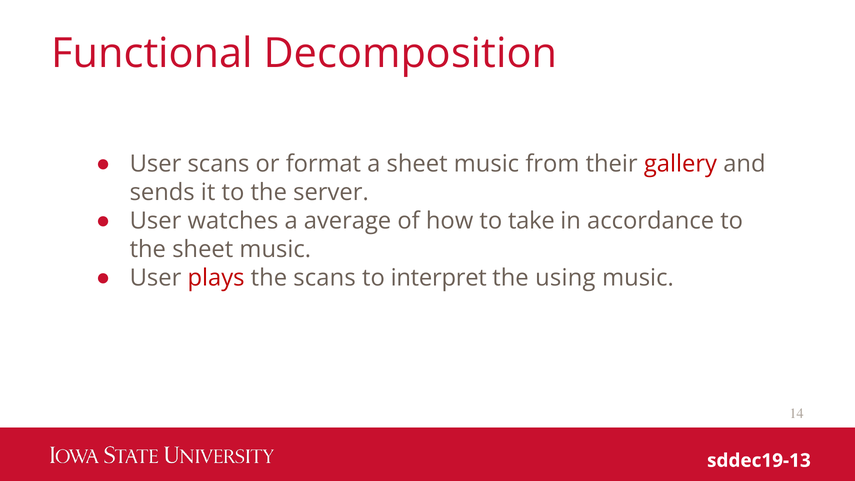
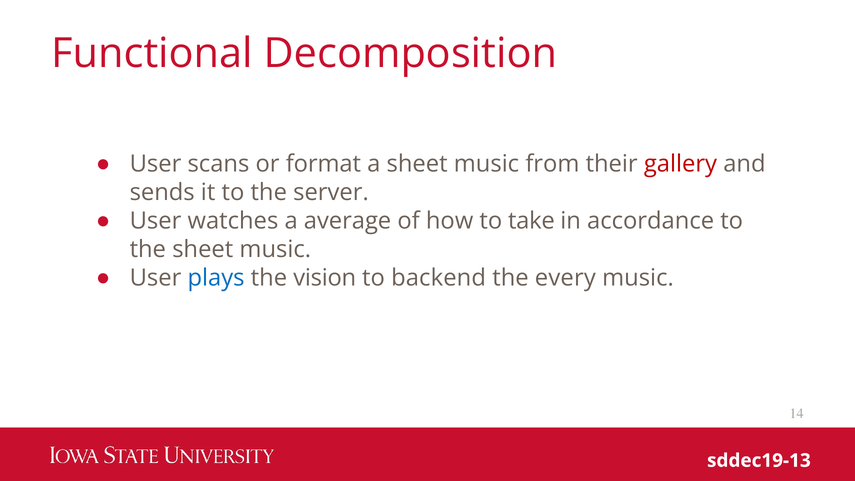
plays colour: red -> blue
the scans: scans -> vision
interpret: interpret -> backend
using: using -> every
